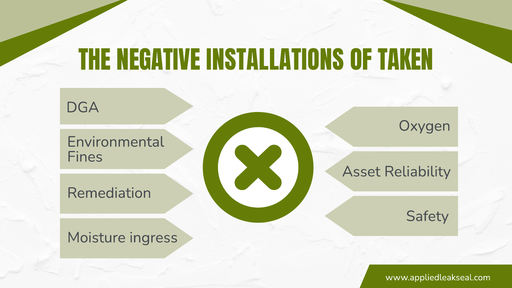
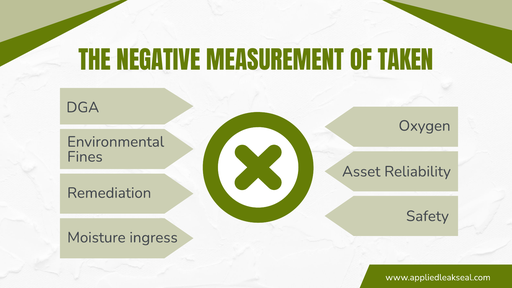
INSTALLATIONS: INSTALLATIONS -> MEASUREMENT
